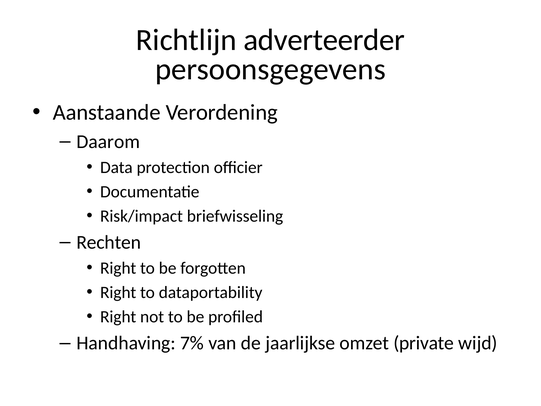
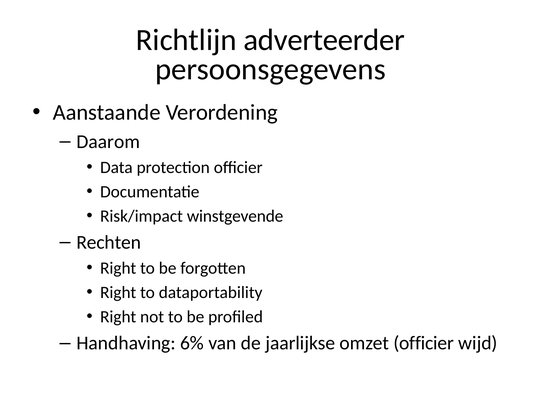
briefwisseling: briefwisseling -> winstgevende
7%: 7% -> 6%
omzet private: private -> officier
